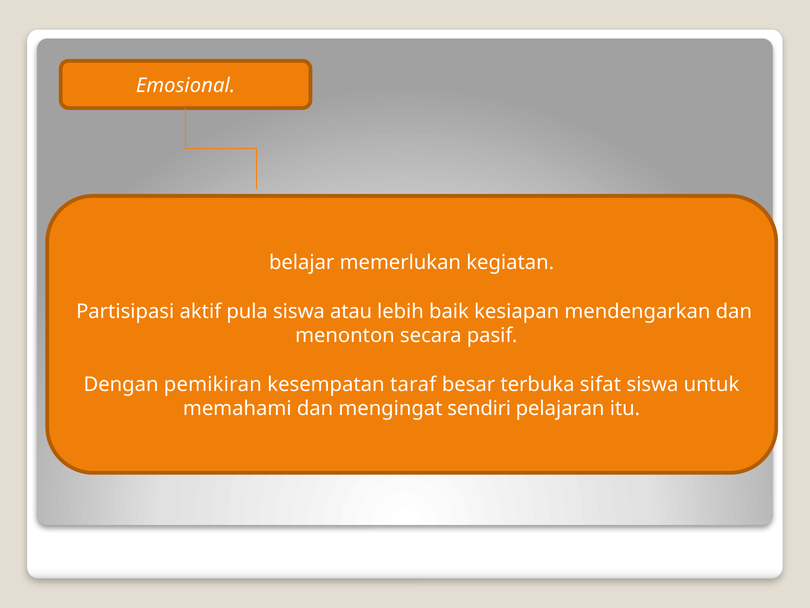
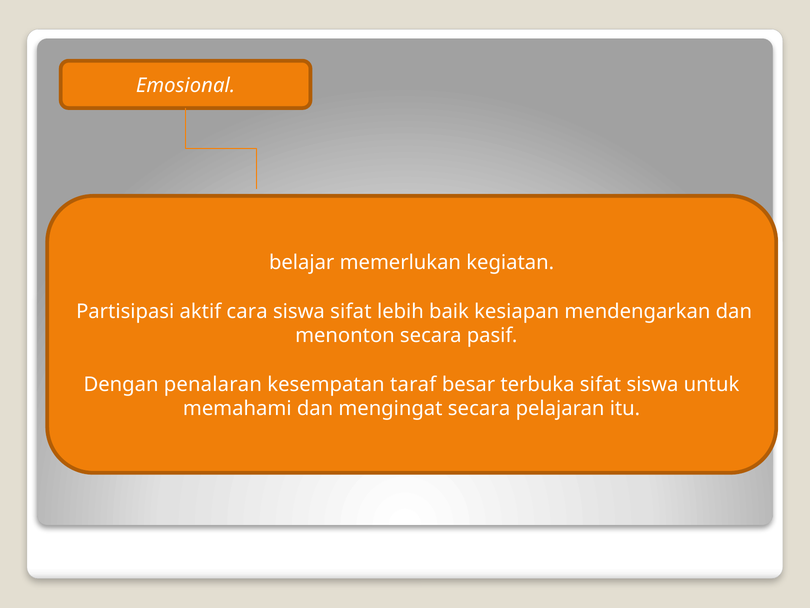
pula: pula -> cara
siswa atau: atau -> sifat
pemikiran: pemikiran -> penalaran
mengingat sendiri: sendiri -> secara
